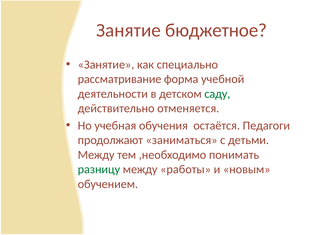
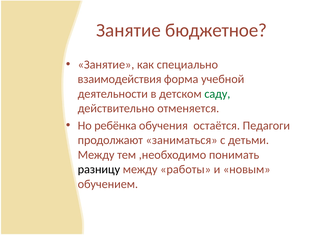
рассматривание: рассматривание -> взаимодействия
учебная: учебная -> ребёнка
разницу colour: green -> black
